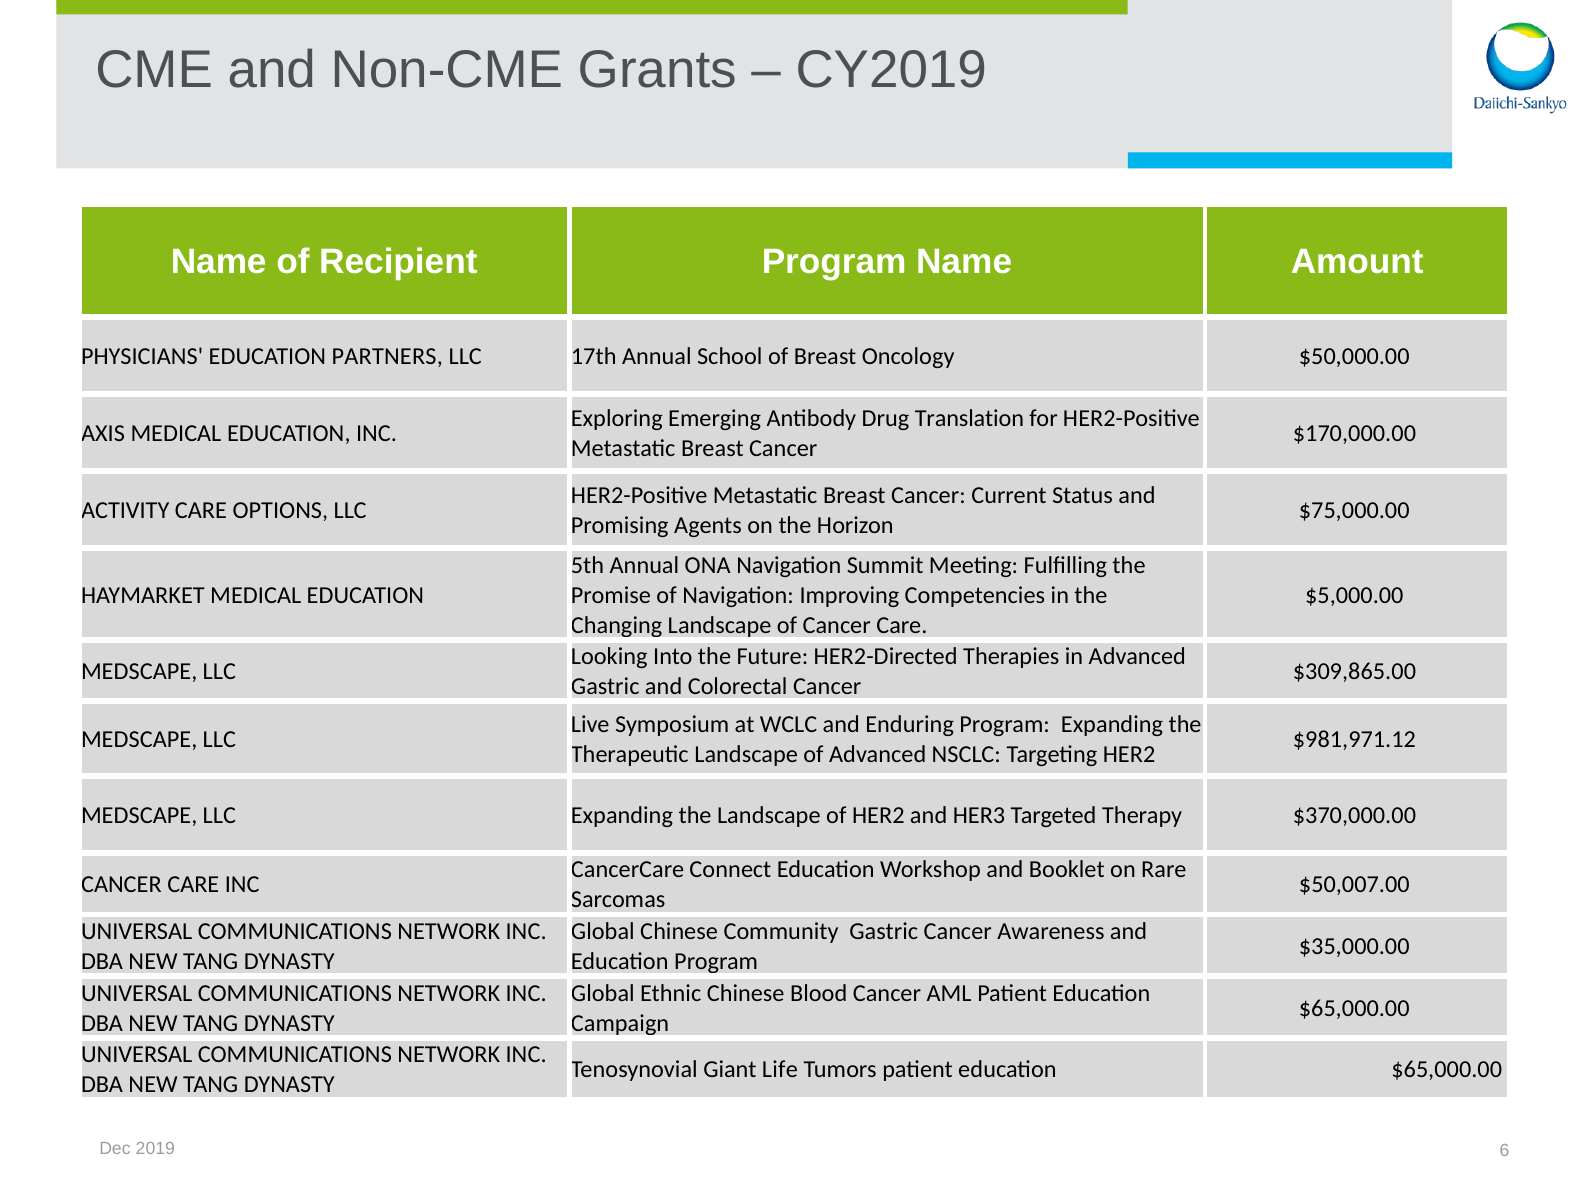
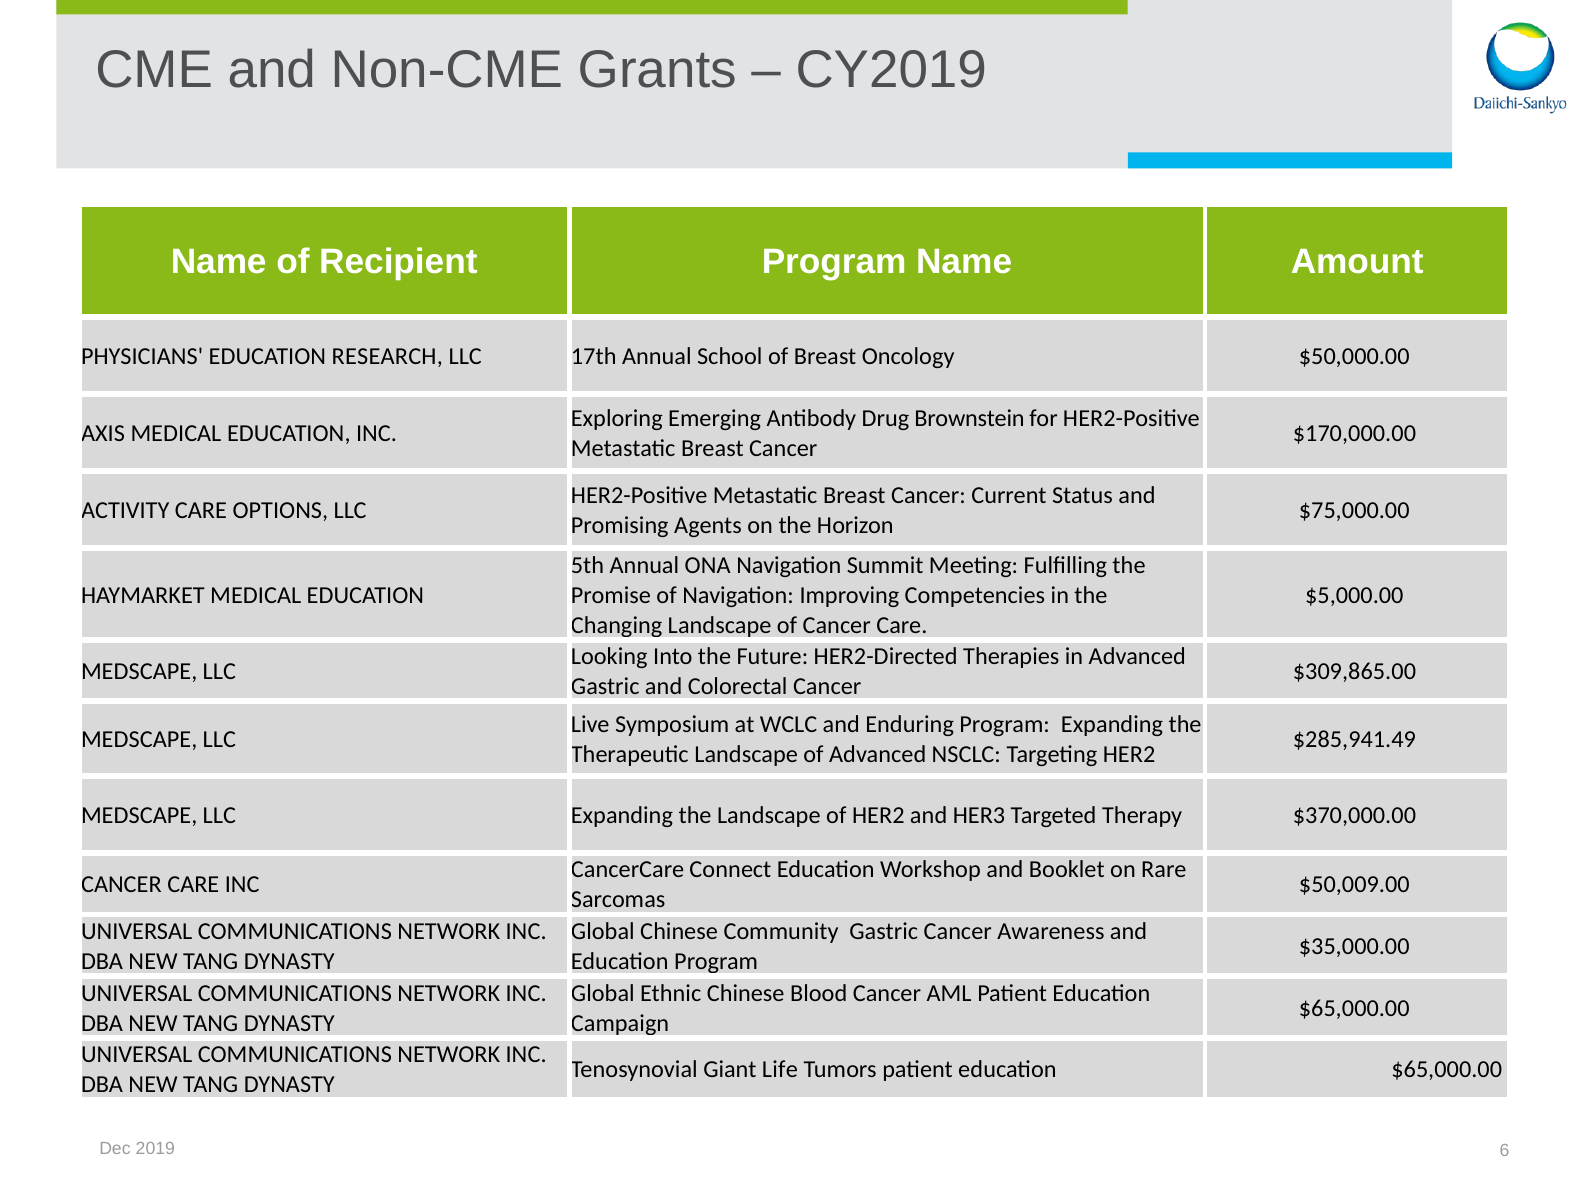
PARTNERS: PARTNERS -> RESEARCH
Translation: Translation -> Brownstein
$981,971.12: $981,971.12 -> $285,941.49
$50,007.00: $50,007.00 -> $50,009.00
